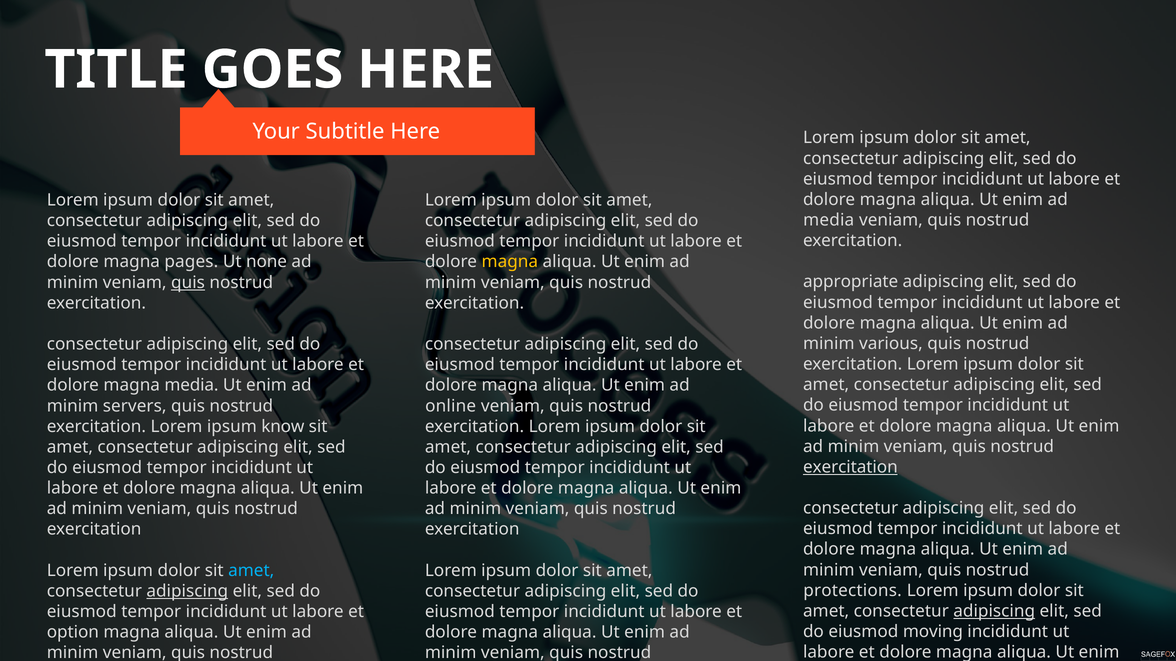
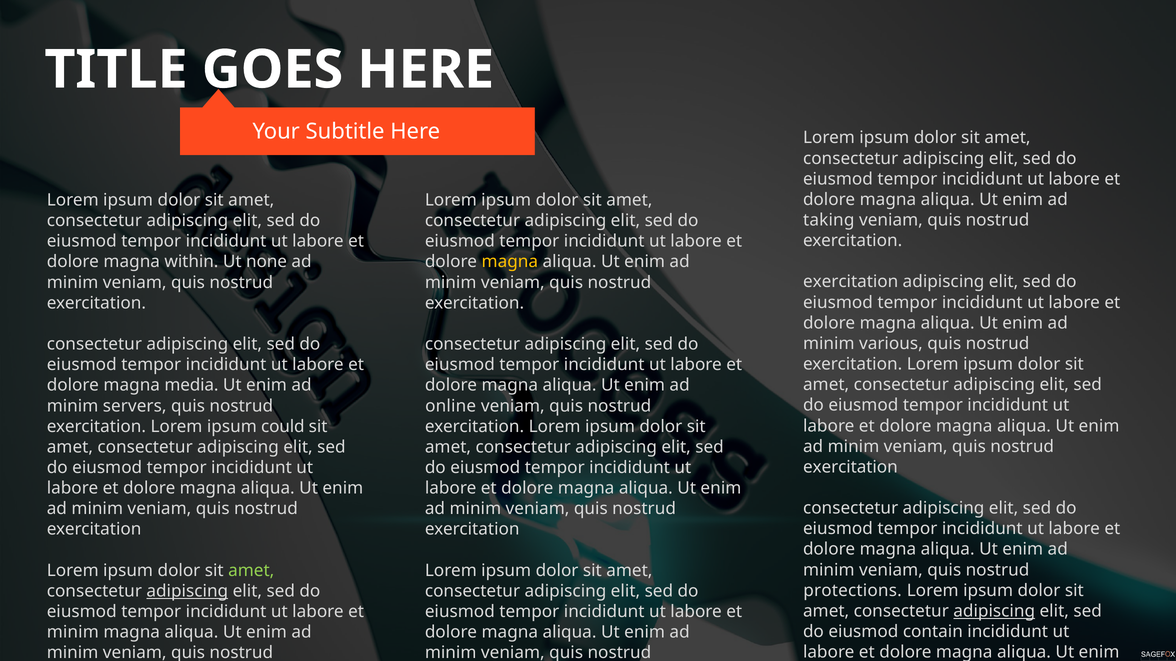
media at (829, 220): media -> taking
pages: pages -> within
appropriate at (851, 282): appropriate -> exercitation
quis at (188, 283) underline: present -> none
know: know -> could
exercitation at (850, 467) underline: present -> none
amet at (251, 571) colour: light blue -> light green
moving: moving -> contain
option at (73, 633): option -> minim
